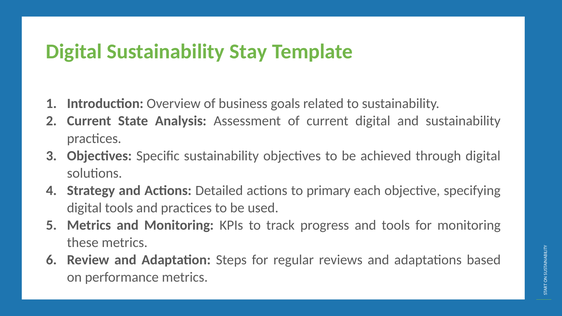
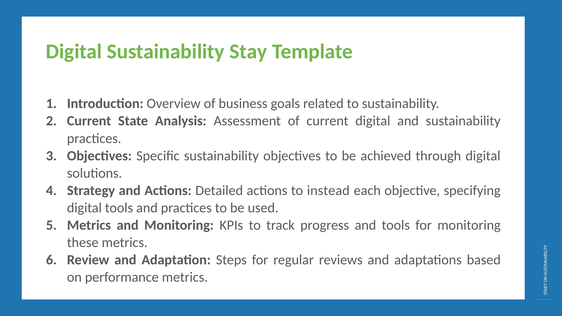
primary: primary -> instead
